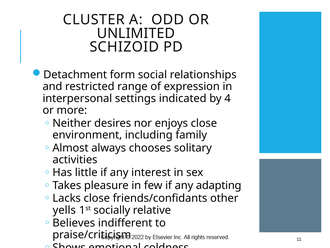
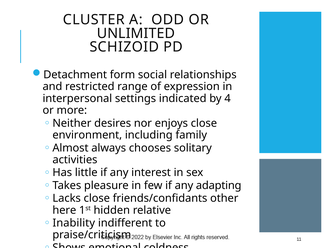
yells: yells -> here
socially: socially -> hidden
Believes: Believes -> Inability
